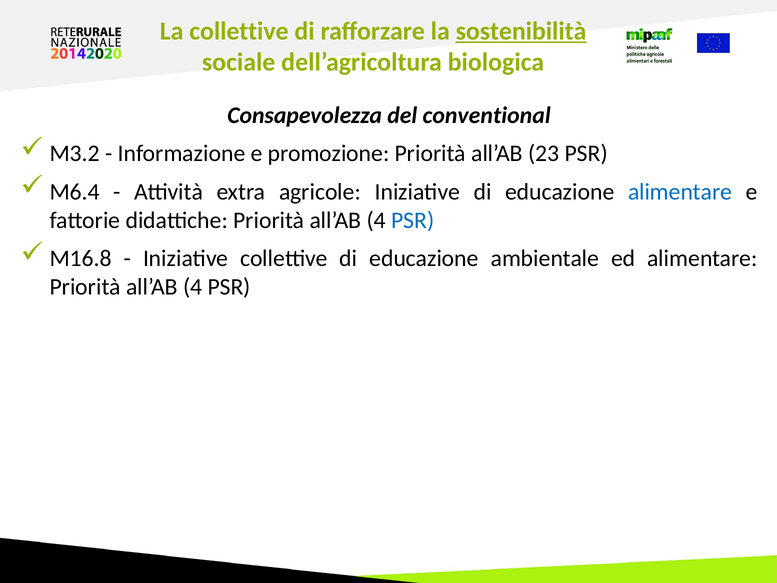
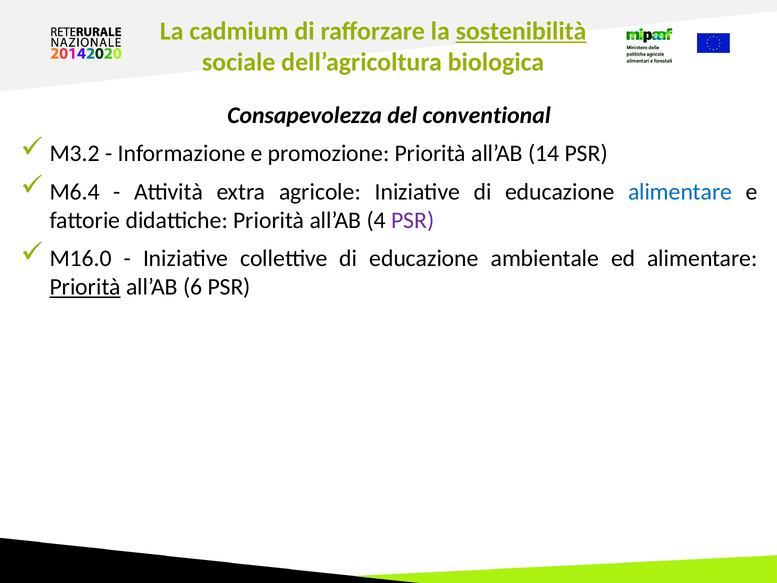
La collettive: collettive -> cadmium
23: 23 -> 14
PSR at (413, 220) colour: blue -> purple
M16.8: M16.8 -> M16.0
Priorità at (85, 287) underline: none -> present
4 at (193, 287): 4 -> 6
